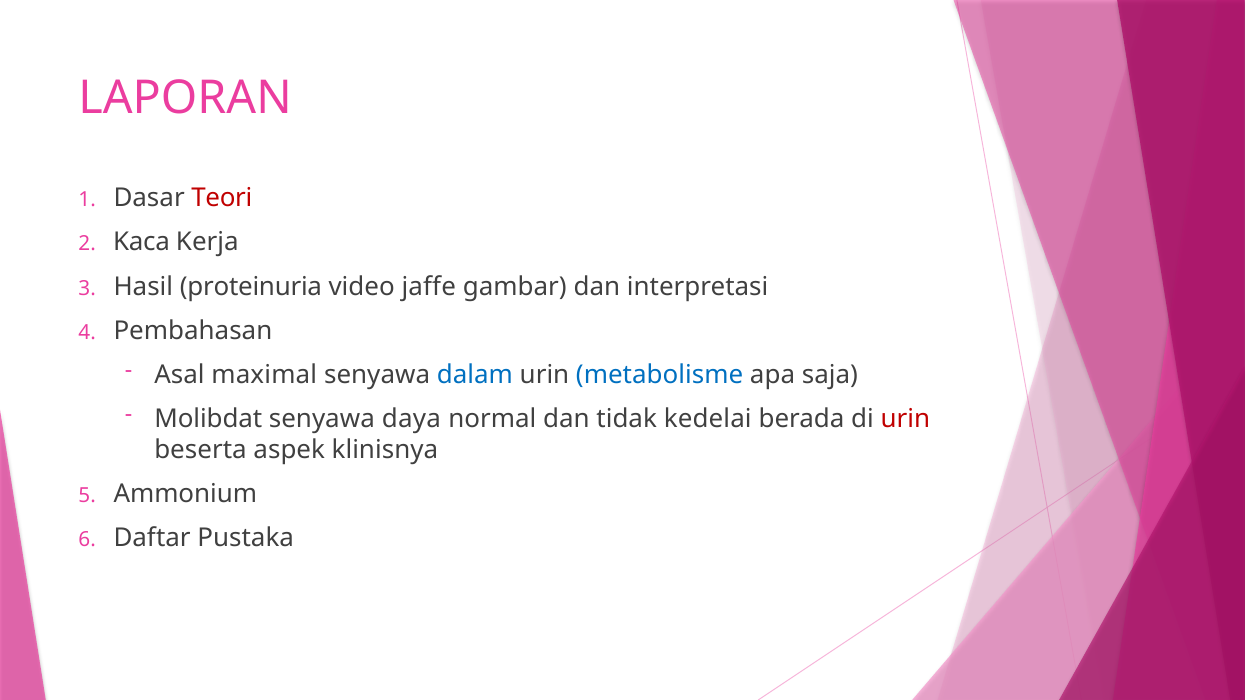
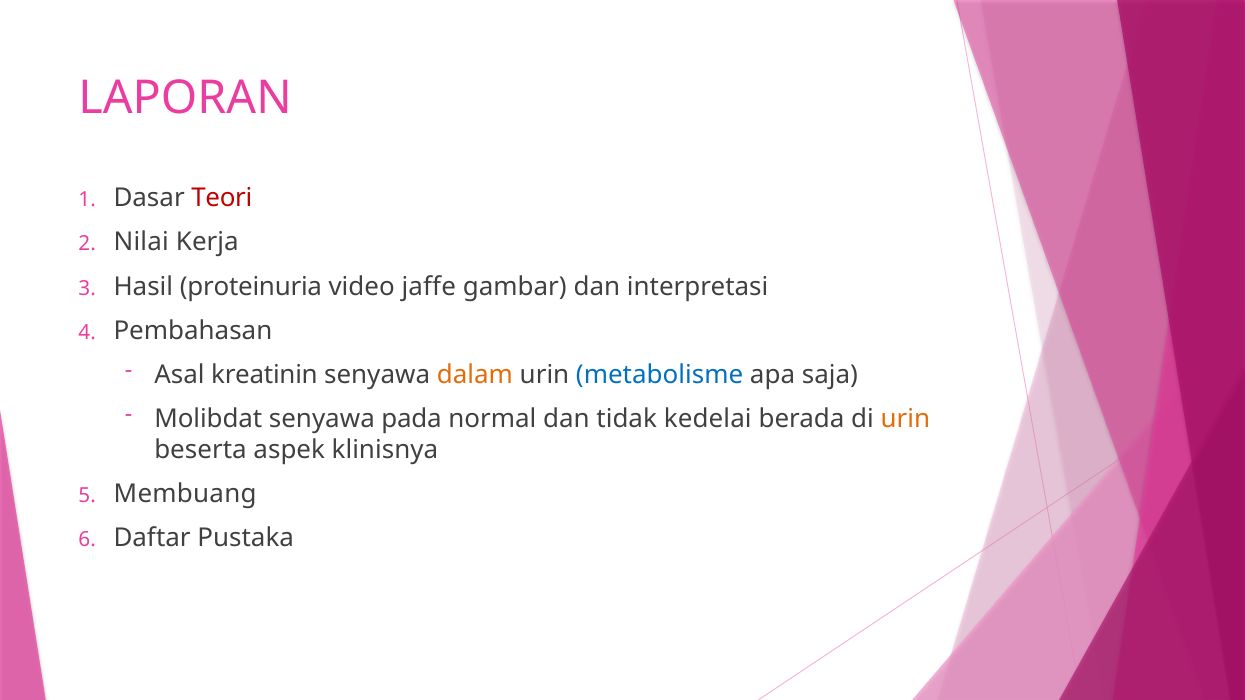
Kaca: Kaca -> Nilai
maximal: maximal -> kreatinin
dalam colour: blue -> orange
daya: daya -> pada
urin at (905, 419) colour: red -> orange
Ammonium: Ammonium -> Membuang
